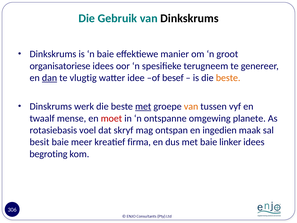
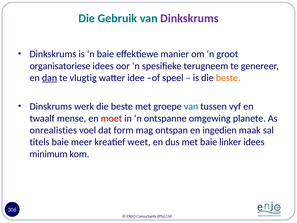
Dinkskrums at (189, 18) colour: black -> purple
besef: besef -> speel
met at (143, 106) underline: present -> none
van at (191, 106) colour: orange -> blue
rotasiebasis: rotasiebasis -> onrealisties
skryf: skryf -> form
besit: besit -> titels
firma: firma -> weet
begroting: begroting -> minimum
